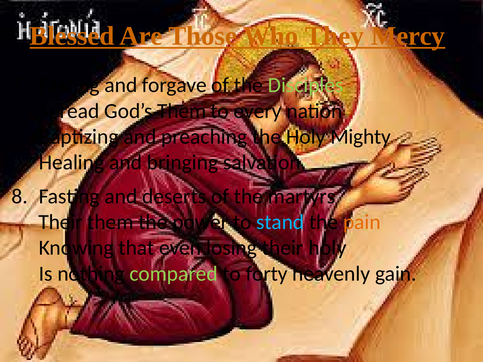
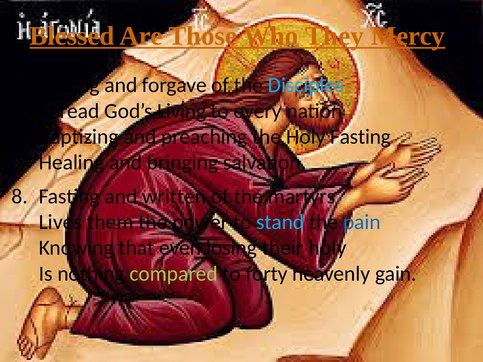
Disciples colour: light green -> light blue
God’s Them: Them -> Living
Holy Mighty: Mighty -> Fasting
deserts: deserts -> written
Their at (61, 222): Their -> Lives
pain colour: orange -> blue
